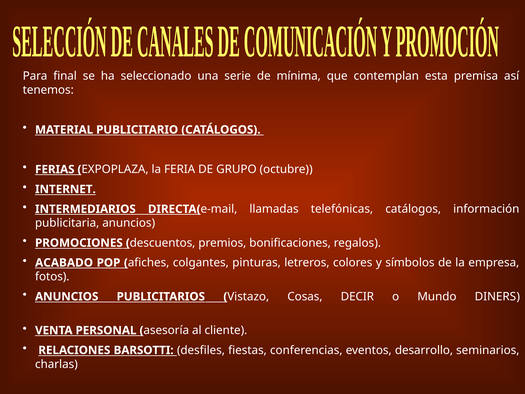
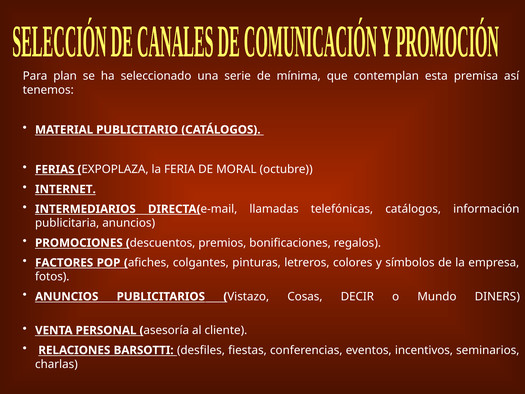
final: final -> plan
GRUPO: GRUPO -> MORAL
ACABADO: ACABADO -> FACTORES
desarrollo: desarrollo -> incentivos
